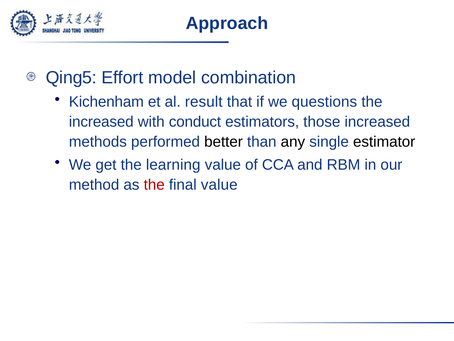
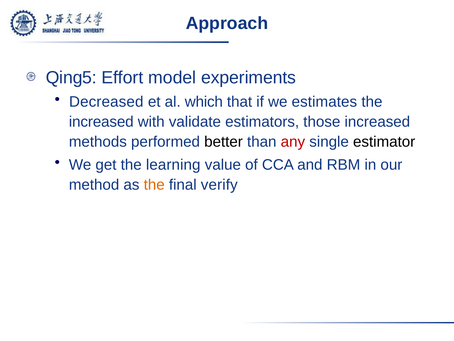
combination: combination -> experiments
Kichenham: Kichenham -> Decreased
result: result -> which
questions: questions -> estimates
conduct: conduct -> validate
any colour: black -> red
the at (154, 185) colour: red -> orange
final value: value -> verify
